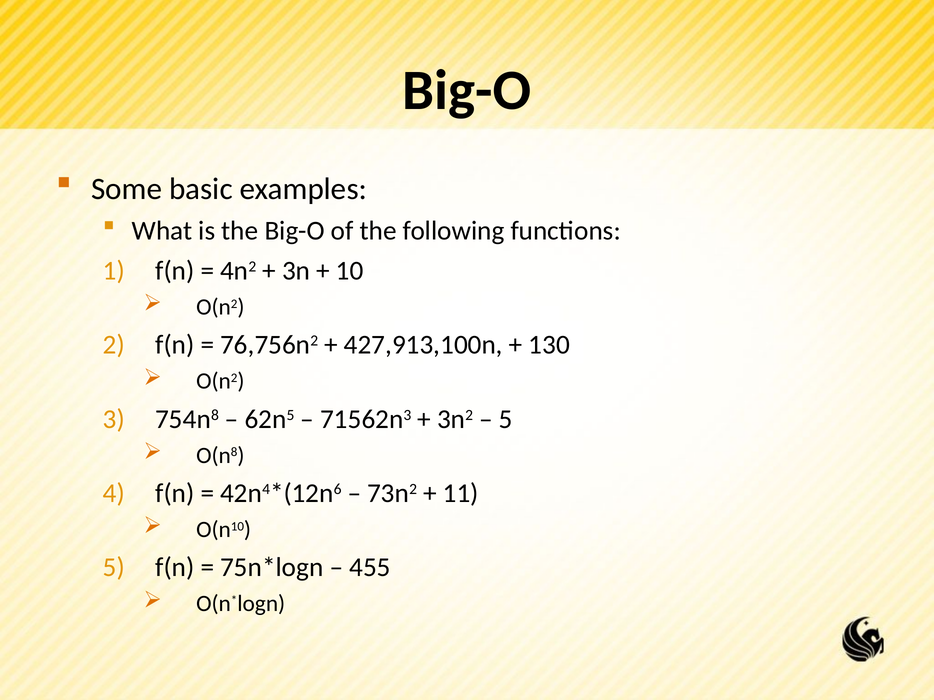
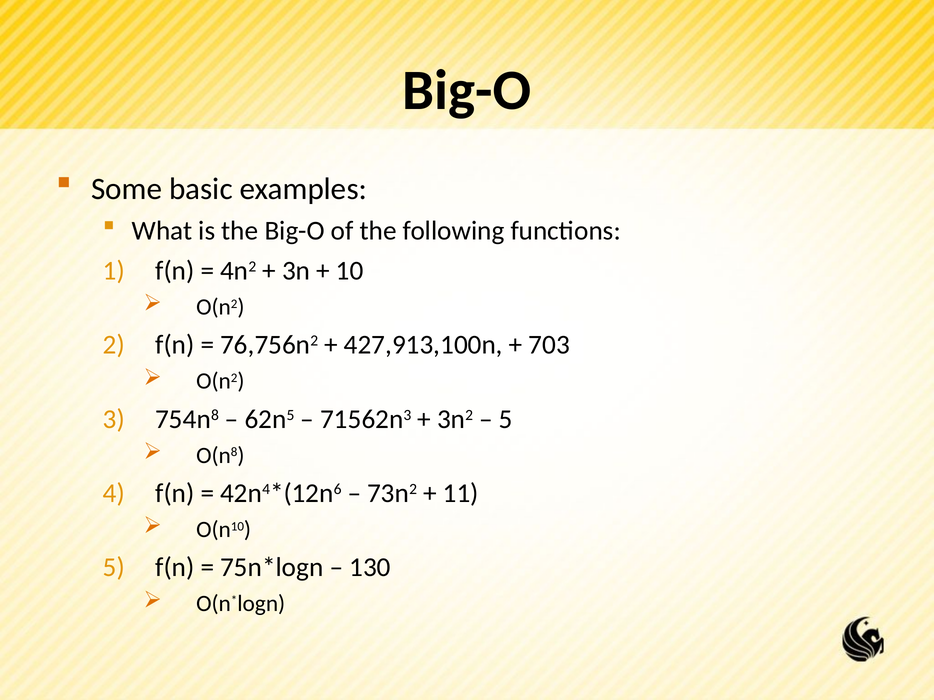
130: 130 -> 703
455: 455 -> 130
